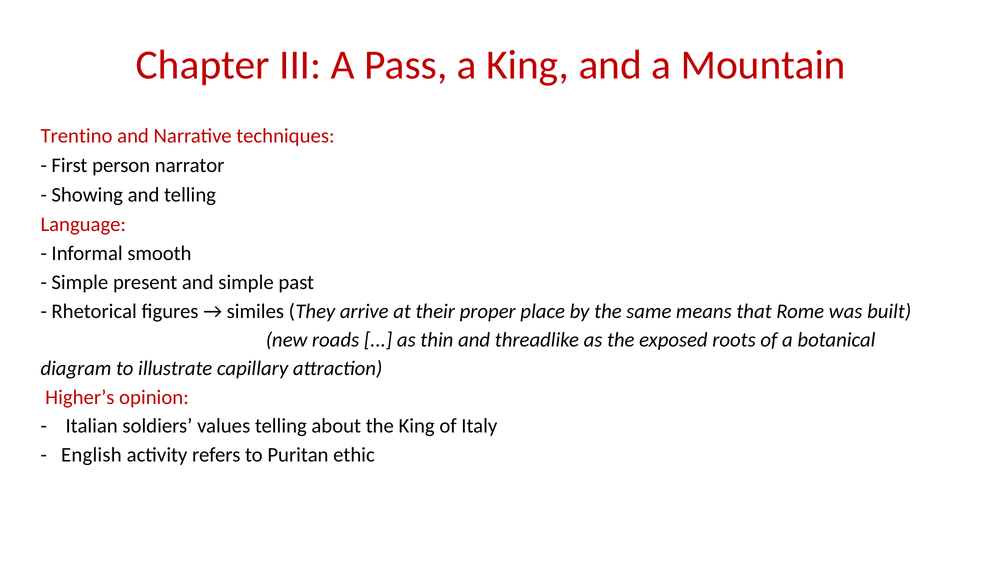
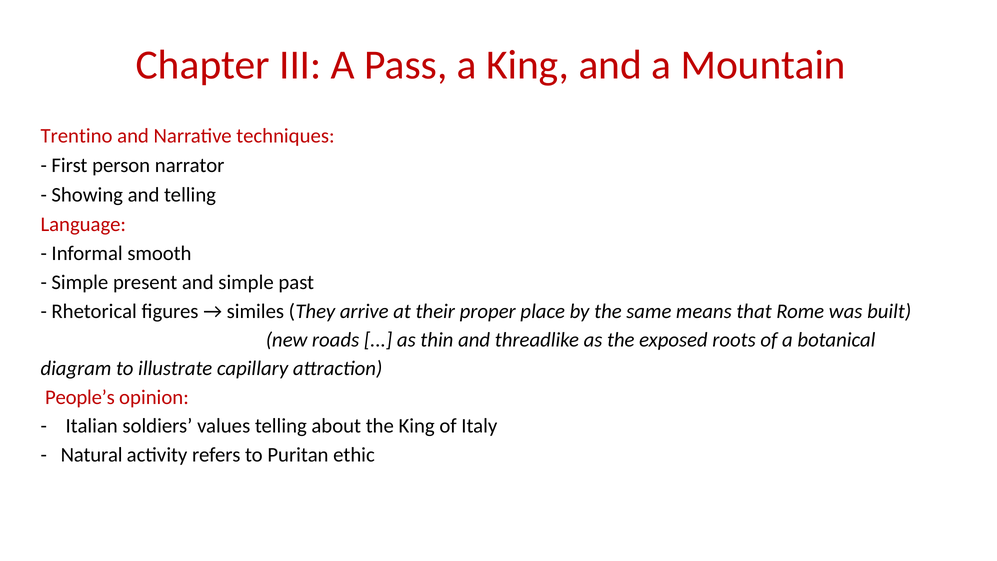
Higher’s: Higher’s -> People’s
English: English -> Natural
